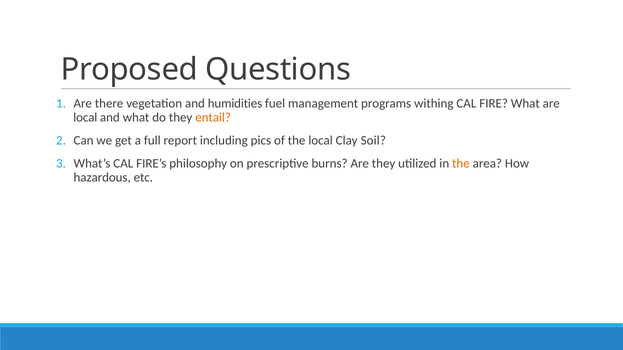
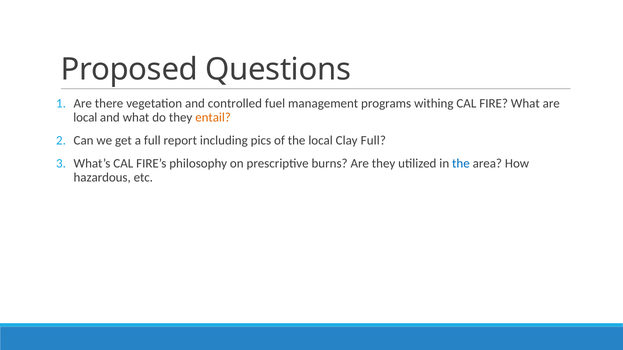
humidities: humidities -> controlled
Clay Soil: Soil -> Full
the at (461, 164) colour: orange -> blue
